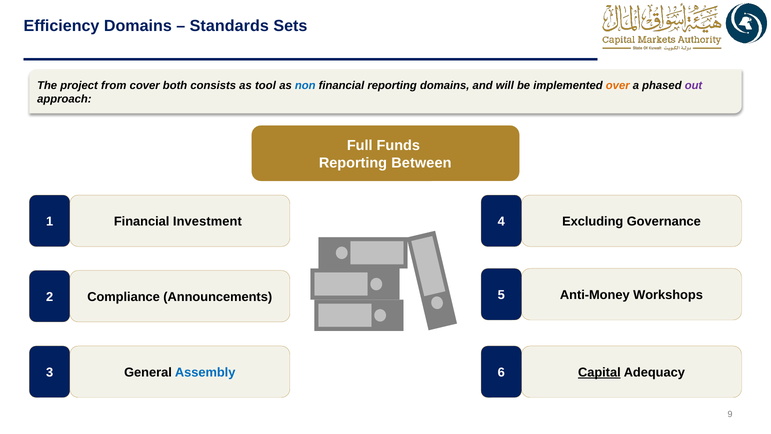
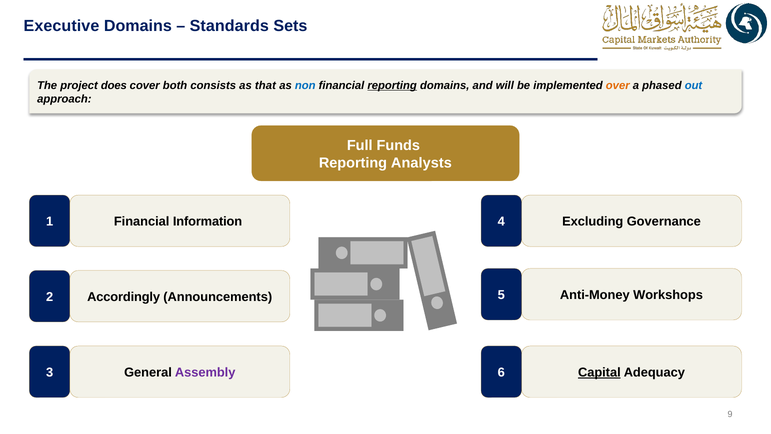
Efficiency: Efficiency -> Executive
from: from -> does
tool: tool -> that
reporting at (392, 85) underline: none -> present
out colour: purple -> blue
Between: Between -> Analysts
Investment: Investment -> Information
Compliance: Compliance -> Accordingly
Assembly colour: blue -> purple
